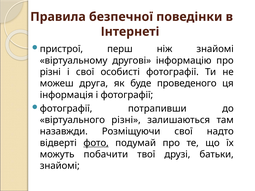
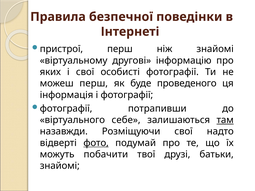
різні at (50, 72): різні -> яких
можеш друга: друга -> перш
віртуального різні: різні -> себе
там underline: none -> present
